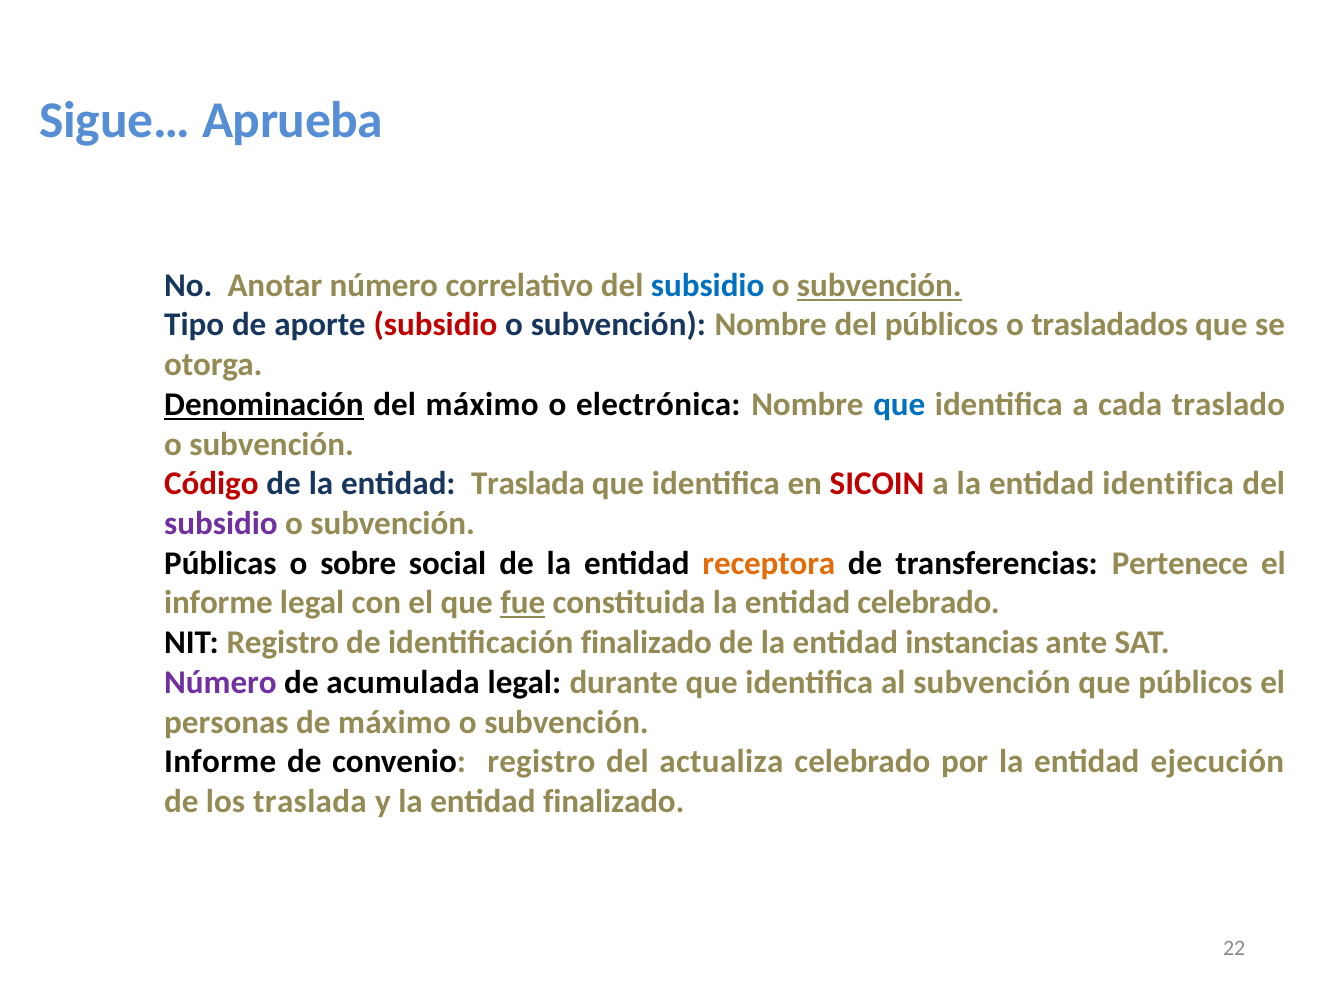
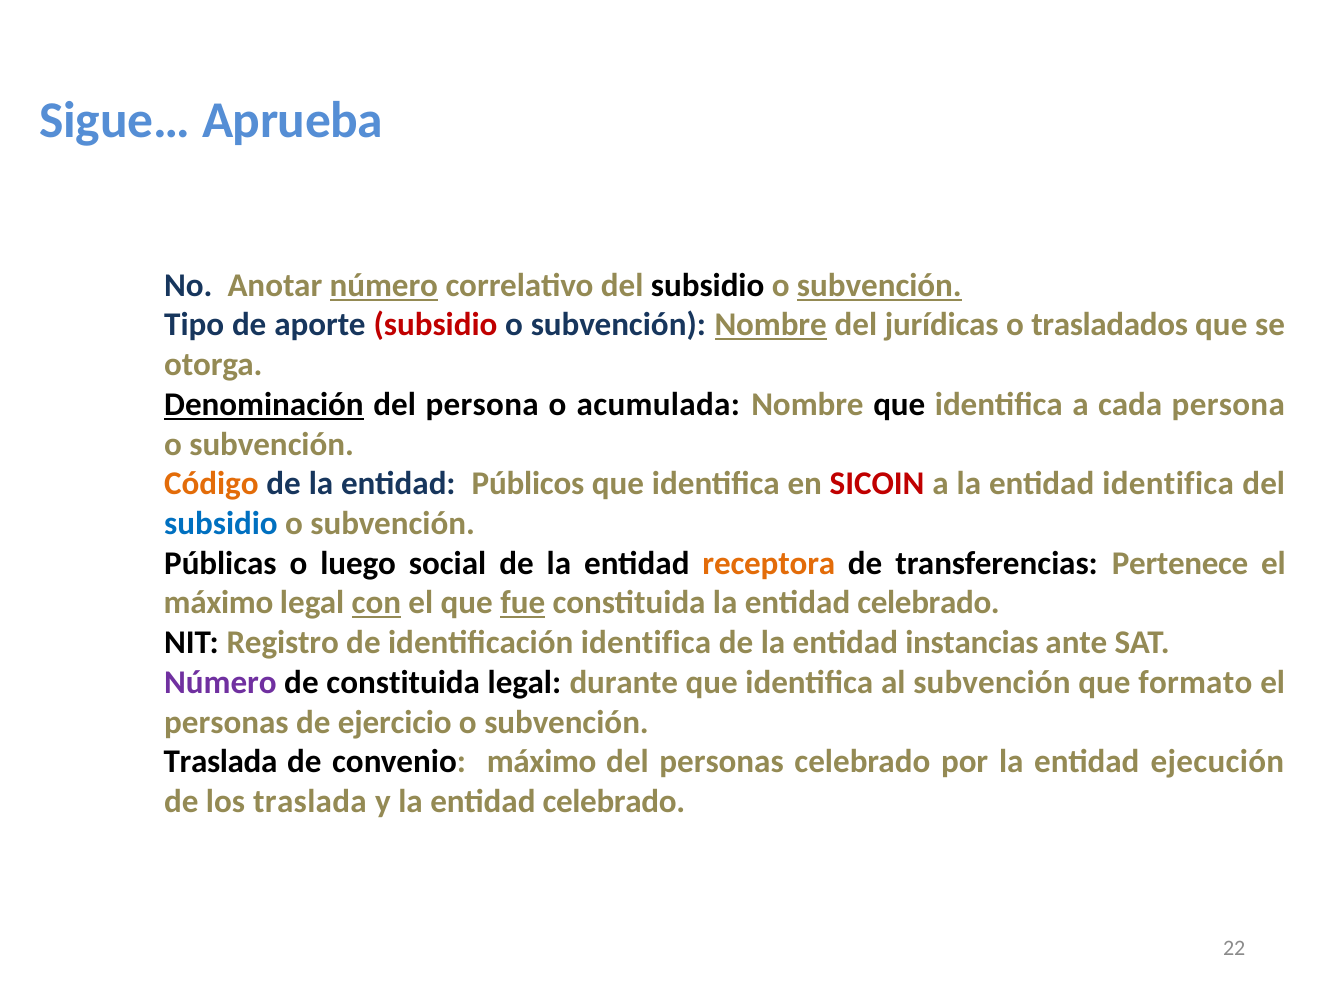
número at (384, 286) underline: none -> present
subsidio at (708, 286) colour: blue -> black
Nombre at (771, 325) underline: none -> present
del públicos: públicos -> jurídicas
del máximo: máximo -> persona
electrónica: electrónica -> acumulada
que at (899, 405) colour: blue -> black
cada traslado: traslado -> persona
Código colour: red -> orange
entidad Traslada: Traslada -> Públicos
subsidio at (221, 524) colour: purple -> blue
sobre: sobre -> luego
informe at (218, 604): informe -> máximo
con underline: none -> present
identificación finalizado: finalizado -> identifica
de acumulada: acumulada -> constituida
que públicos: públicos -> formato
de máximo: máximo -> ejercicio
Informe at (220, 763): Informe -> Traslada
convenio registro: registro -> máximo
del actualiza: actualiza -> personas
y la entidad finalizado: finalizado -> celebrado
